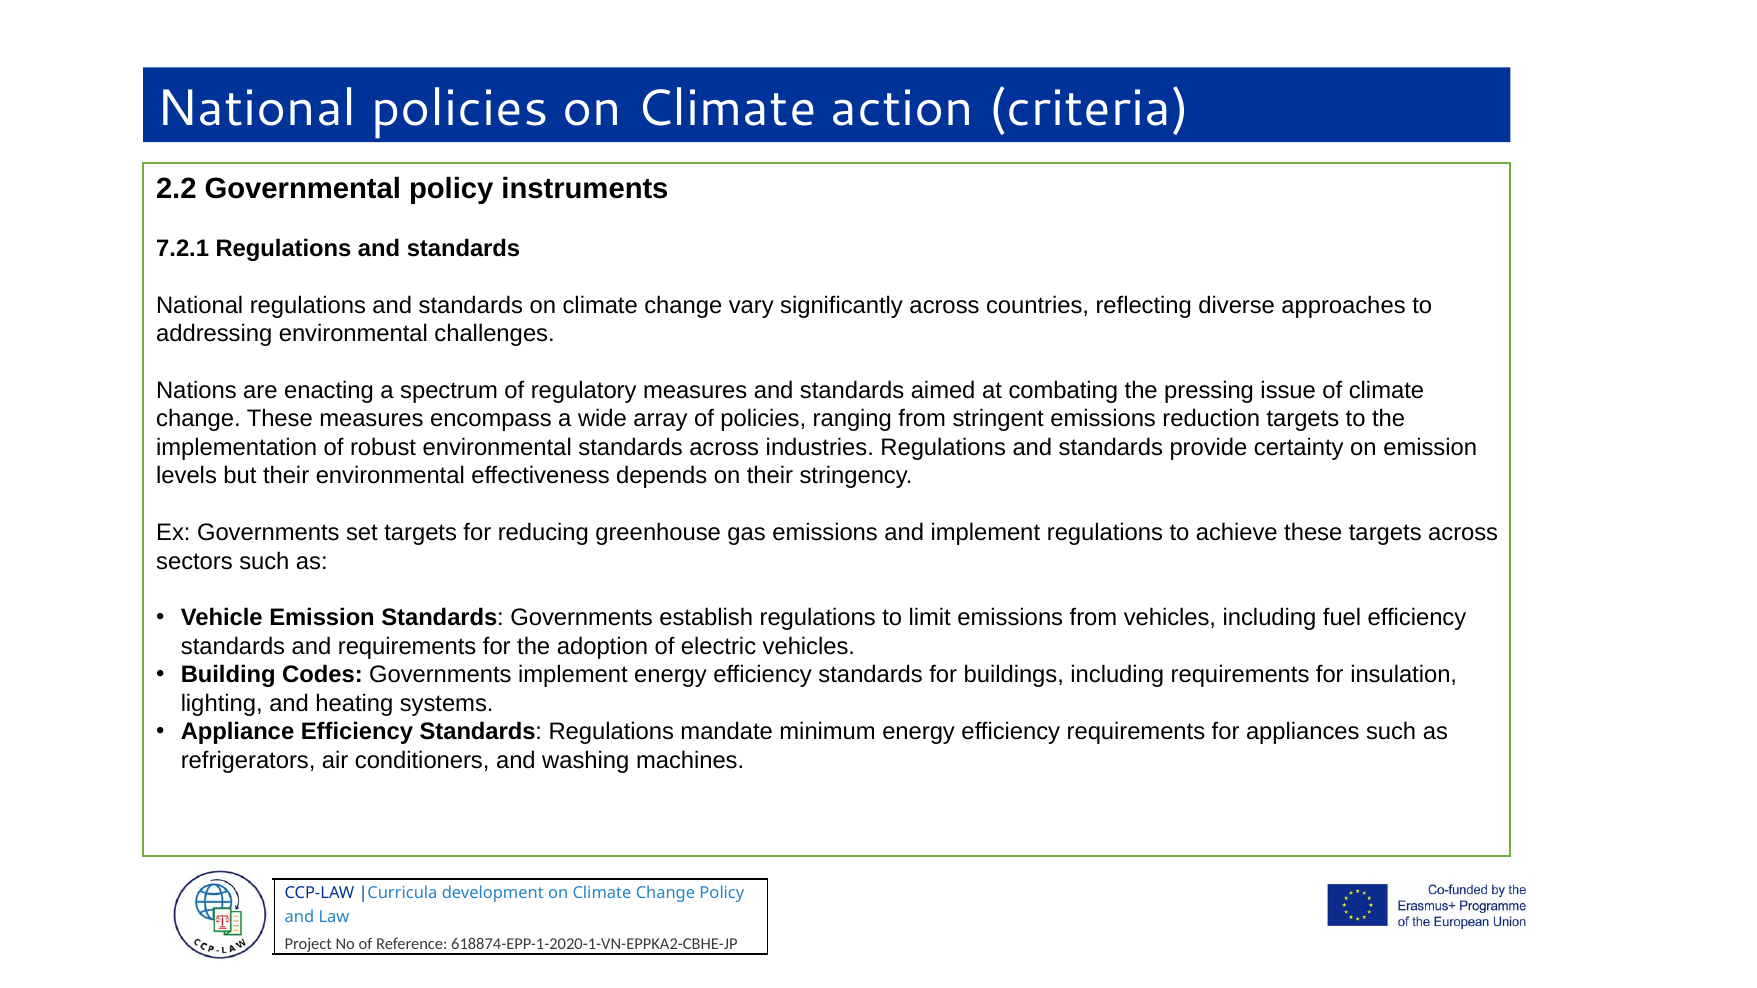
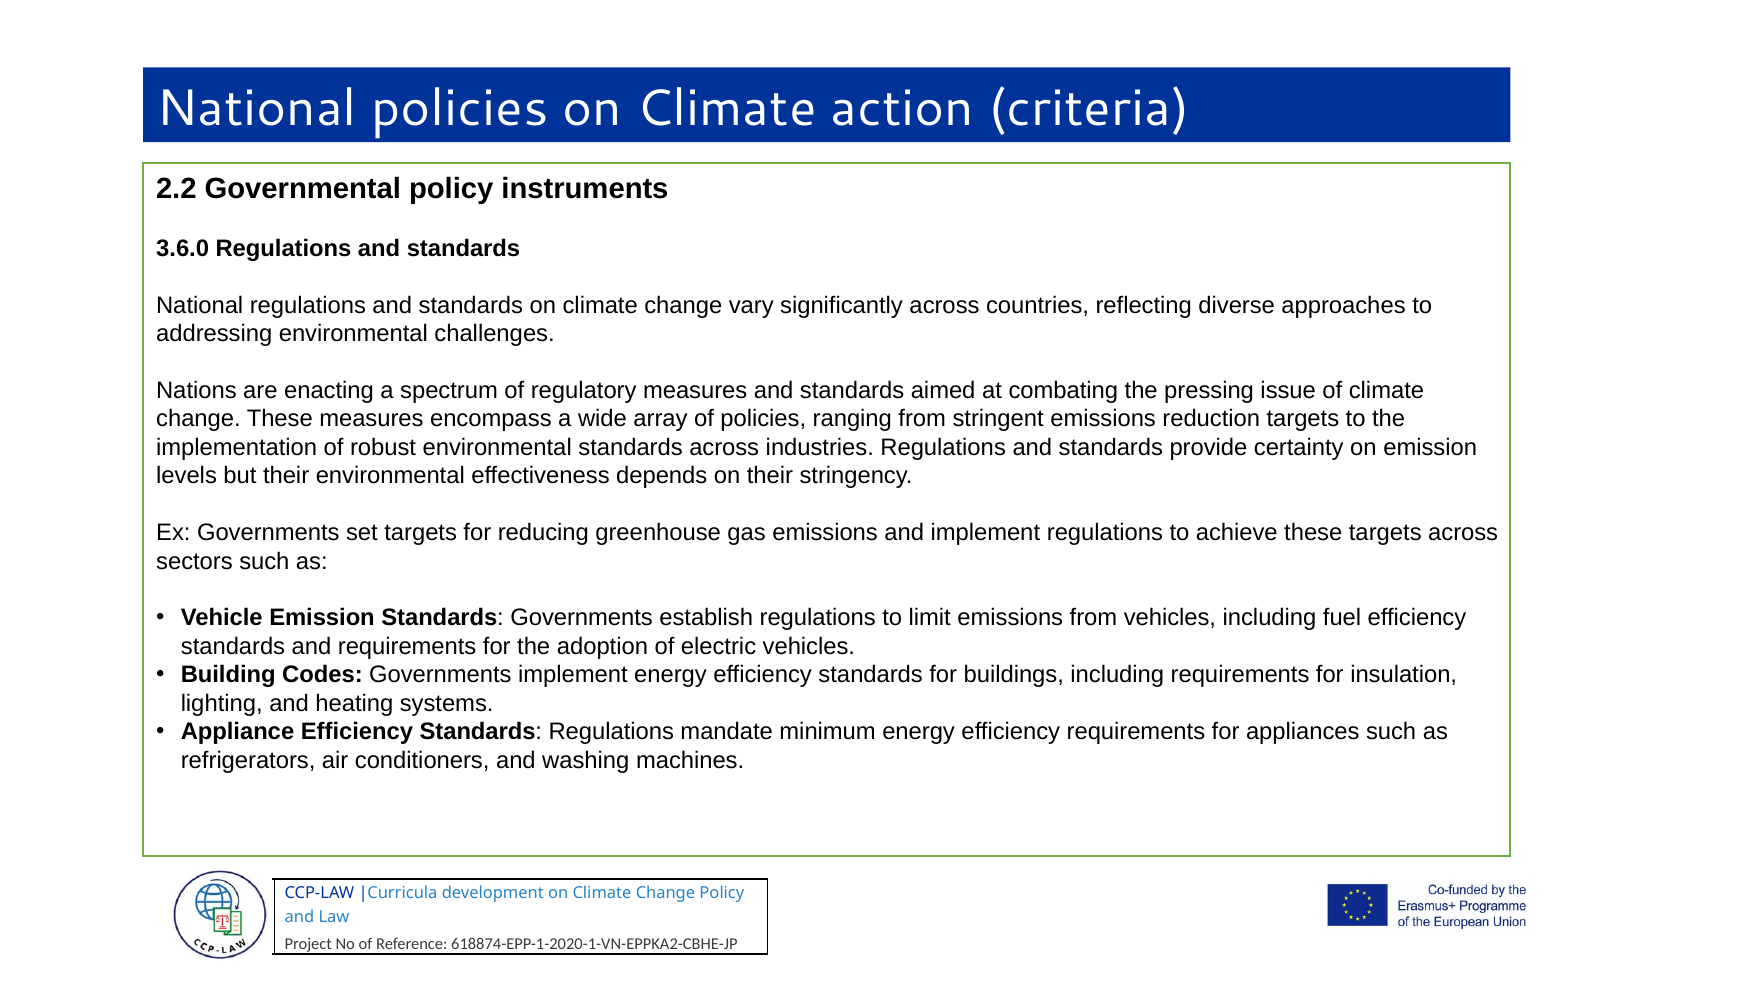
7.2.1: 7.2.1 -> 3.6.0
